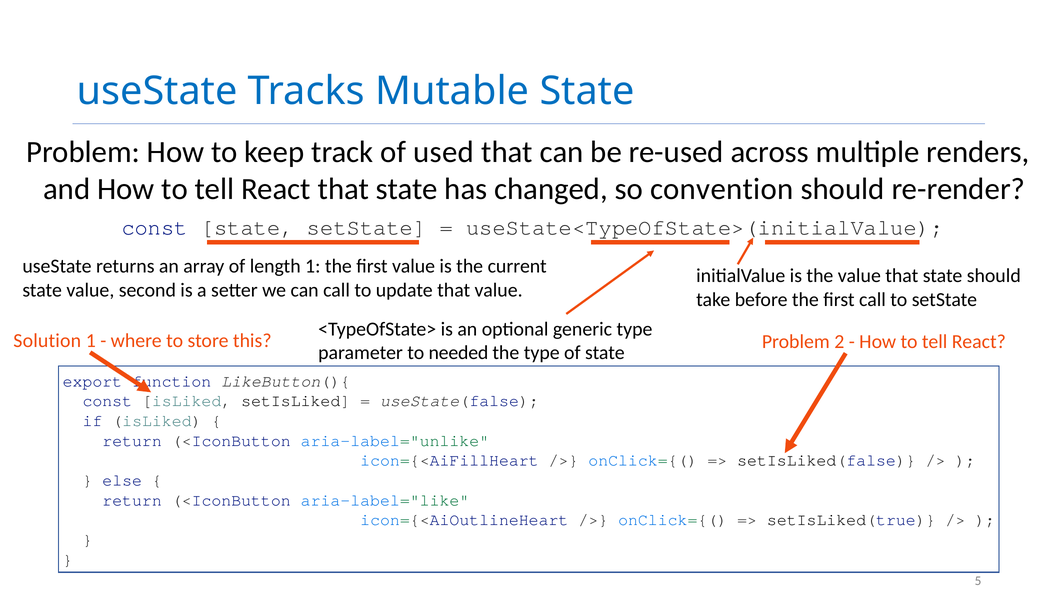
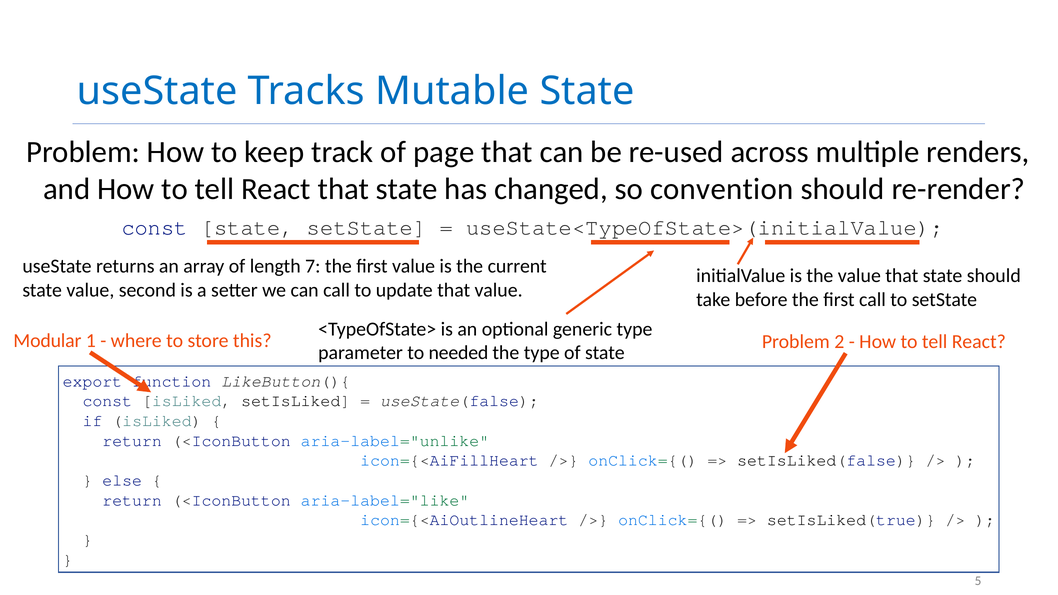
used: used -> page
length 1: 1 -> 7
Solution: Solution -> Modular
